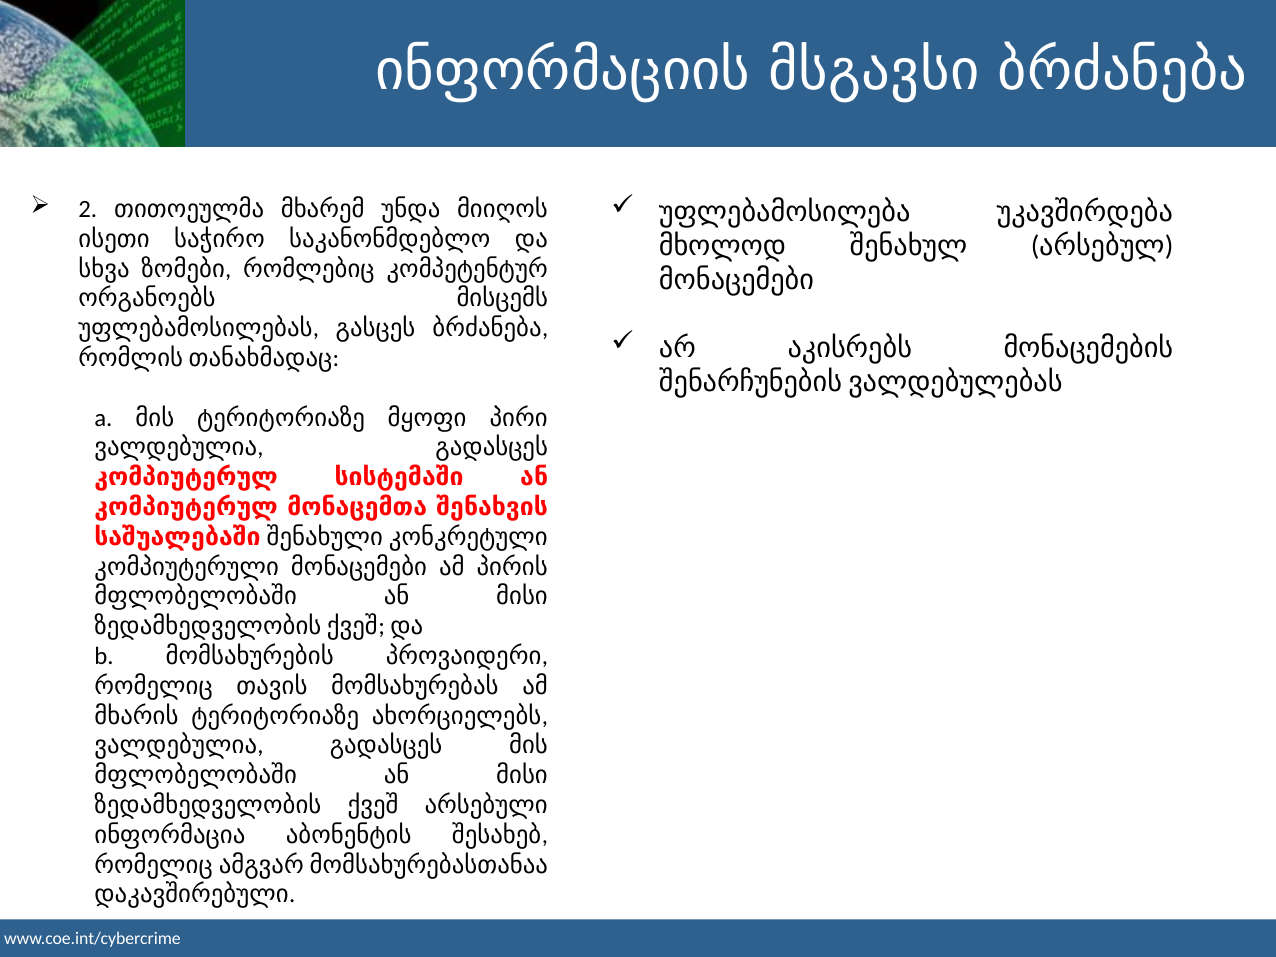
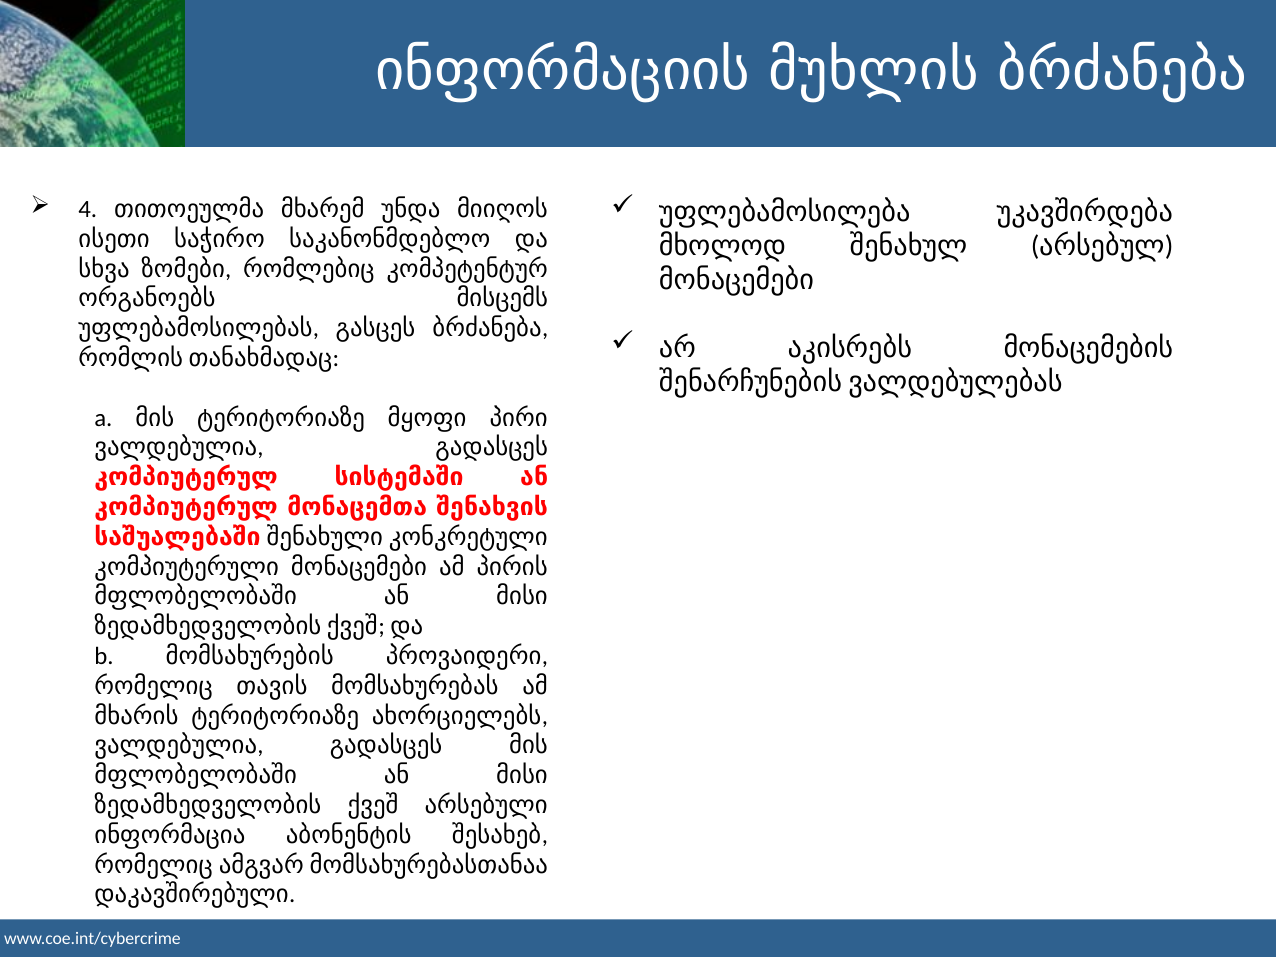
მსგავსი: მსგავსი -> მუხლის
2: 2 -> 4
